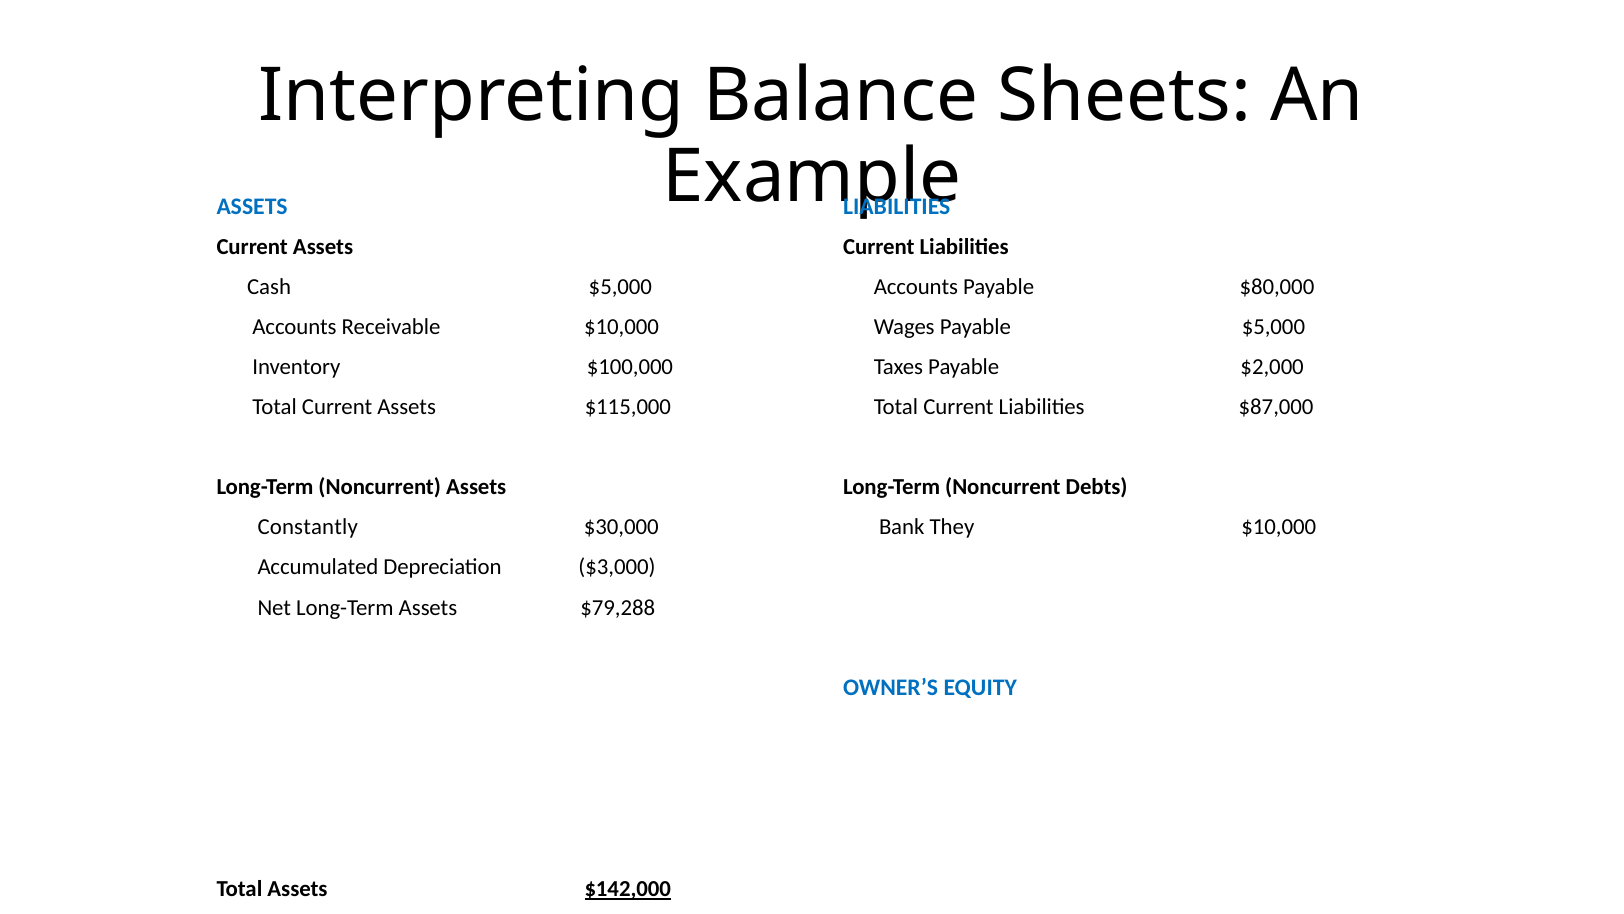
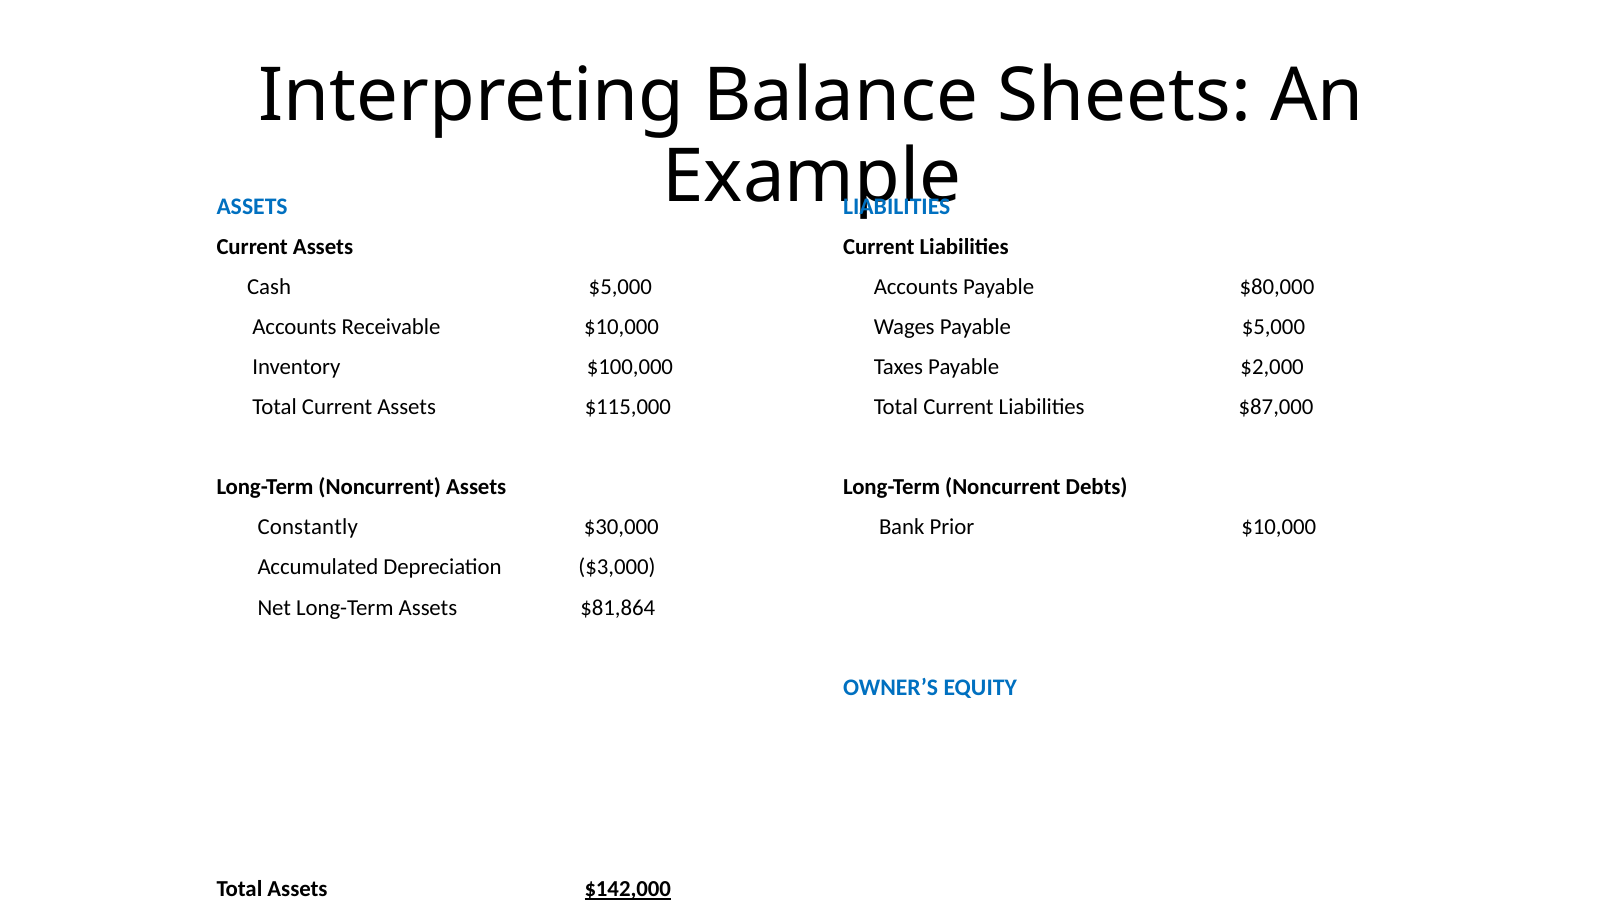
They: They -> Prior
$79,288: $79,288 -> $81,864
